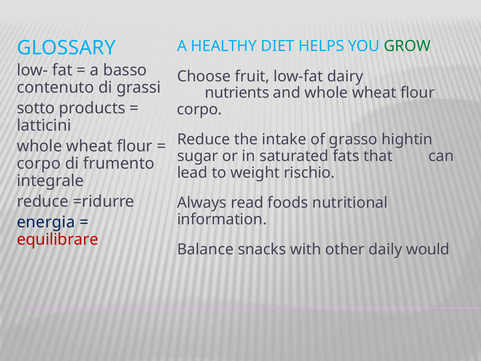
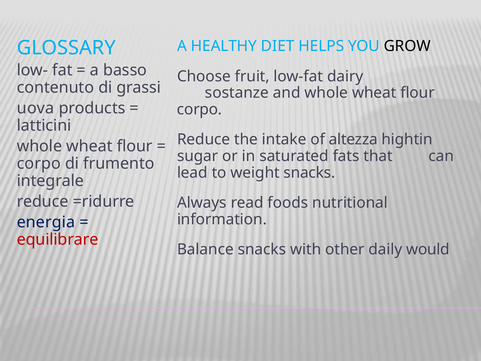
GROW colour: green -> black
nutrients: nutrients -> sostanze
sotto: sotto -> uova
grasso: grasso -> altezza
weight rischio: rischio -> snacks
